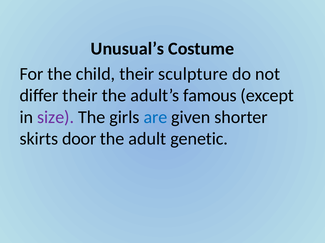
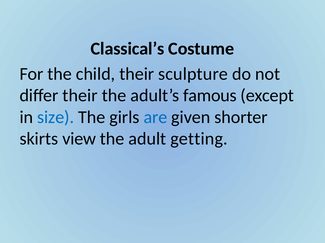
Unusual’s: Unusual’s -> Classical’s
size colour: purple -> blue
door: door -> view
genetic: genetic -> getting
